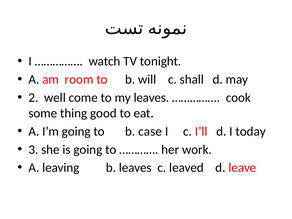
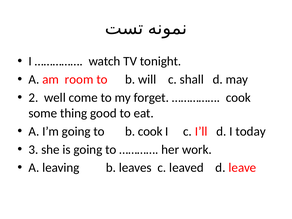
my leaves: leaves -> forget
b case: case -> cook
